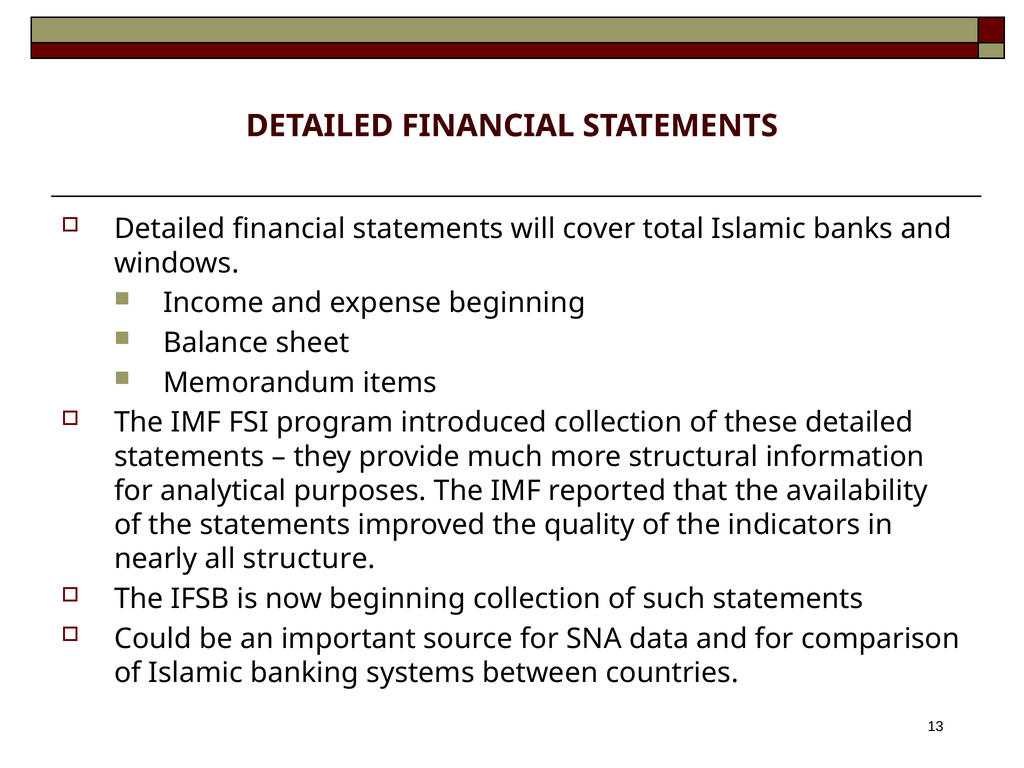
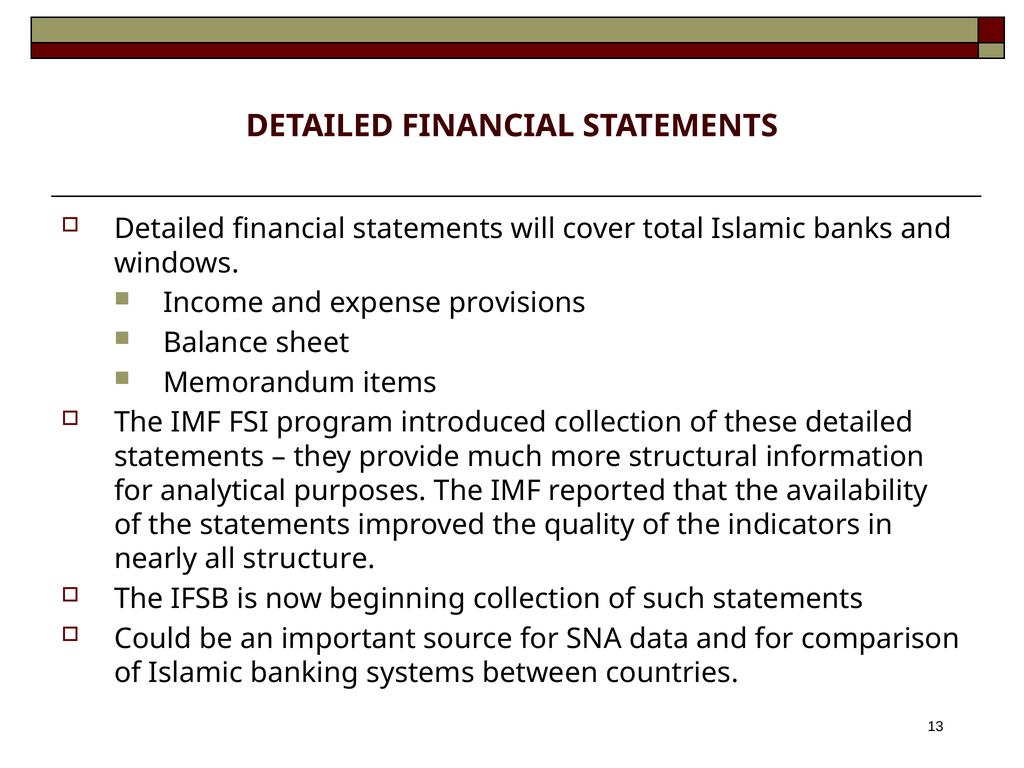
expense beginning: beginning -> provisions
